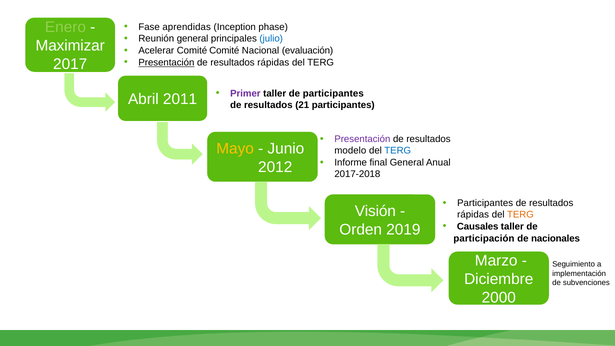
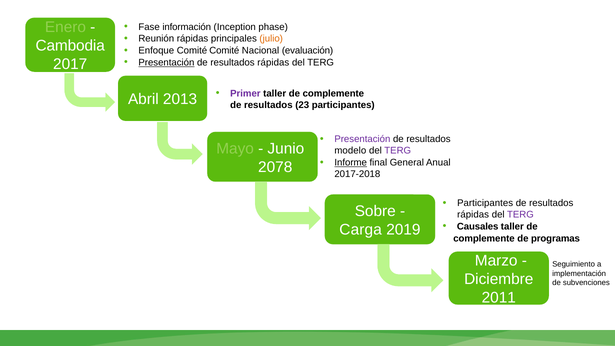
aprendidas: aprendidas -> información
Reunión general: general -> rápidas
julio colour: blue -> orange
Maximizar: Maximizar -> Cambodia
Acelerar: Acelerar -> Enfoque
participantes at (333, 94): participantes -> complemente
2011: 2011 -> 2013
21: 21 -> 23
Mayo colour: yellow -> light green
TERG at (398, 151) colour: blue -> purple
Informe underline: none -> present
2012: 2012 -> 2078
Visión: Visión -> Sobre
TERG at (520, 215) colour: orange -> purple
Orden: Orden -> Carga
participación at (484, 238): participación -> complemente
nacionales: nacionales -> programas
2000: 2000 -> 2011
